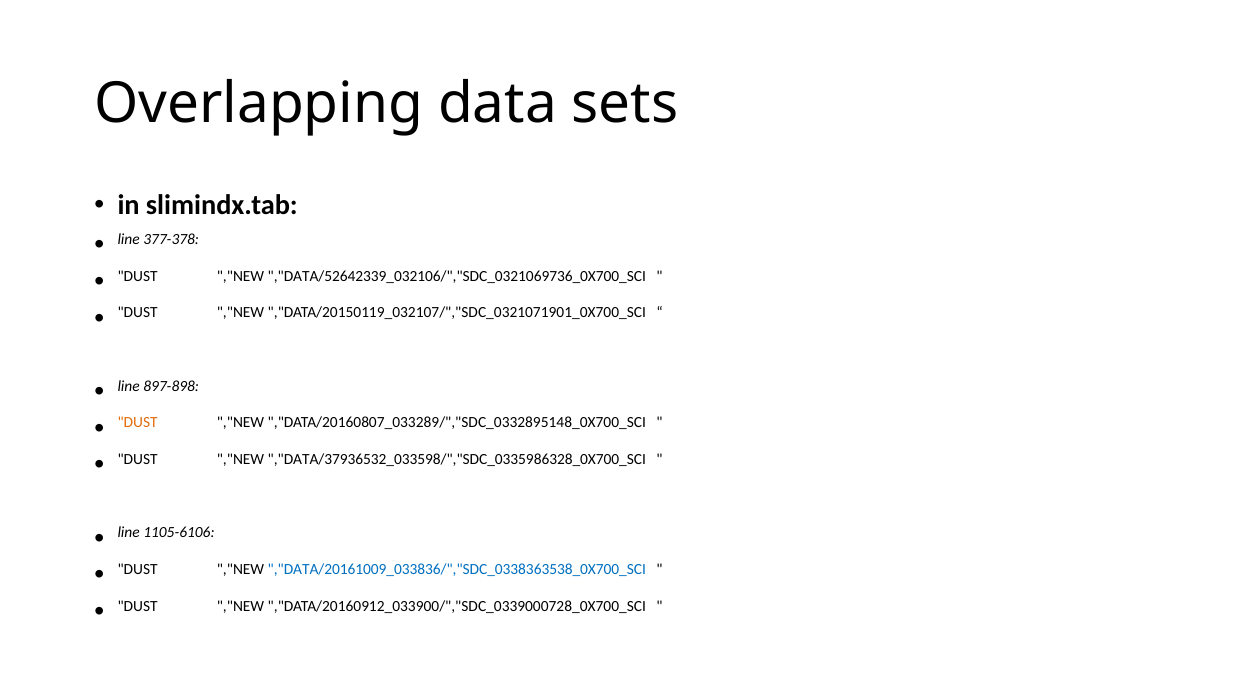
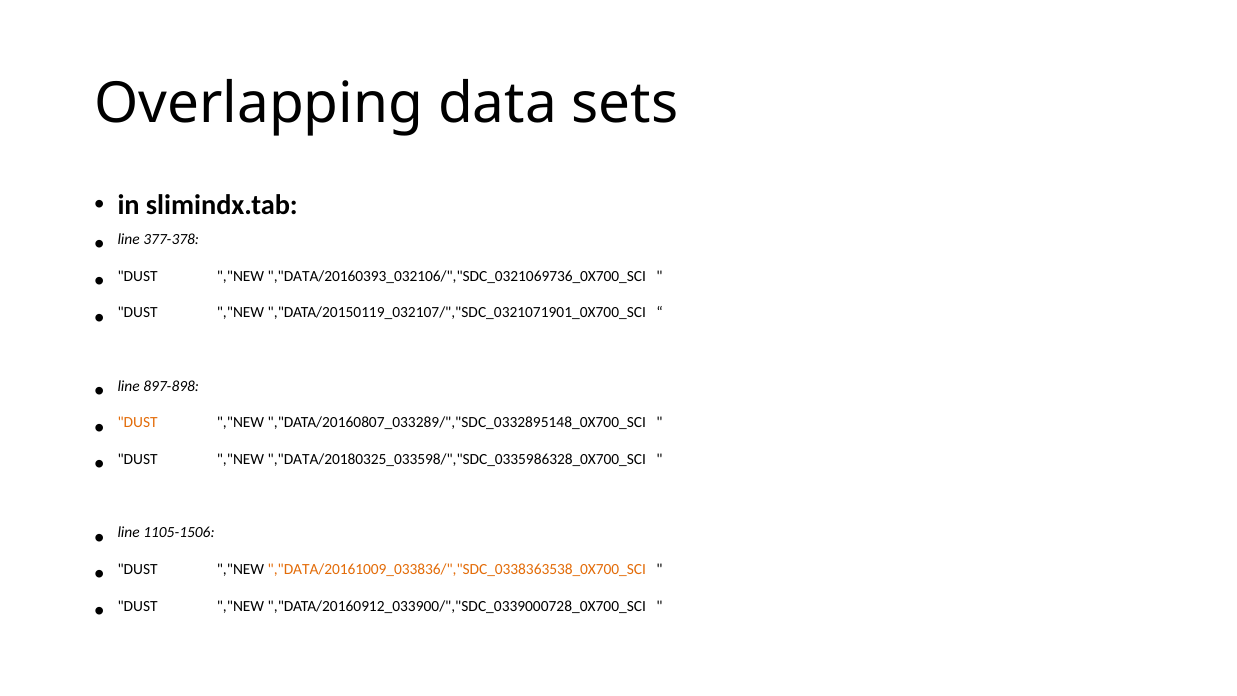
,"DATA/52642339_032106/","SDC_0321069736_0X700_SCI: ,"DATA/52642339_032106/","SDC_0321069736_0X700_SCI -> ,"DATA/20160393_032106/","SDC_0321069736_0X700_SCI
,"DATA/37936532_033598/","SDC_0335986328_0X700_SCI: ,"DATA/37936532_033598/","SDC_0335986328_0X700_SCI -> ,"DATA/20180325_033598/","SDC_0335986328_0X700_SCI
1105-6106: 1105-6106 -> 1105-1506
,"DATA/20161009_033836/","SDC_0338363538_0X700_SCI colour: blue -> orange
